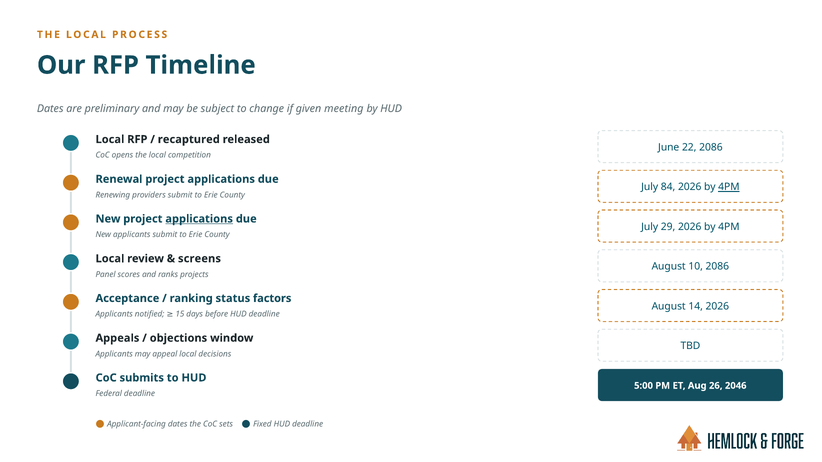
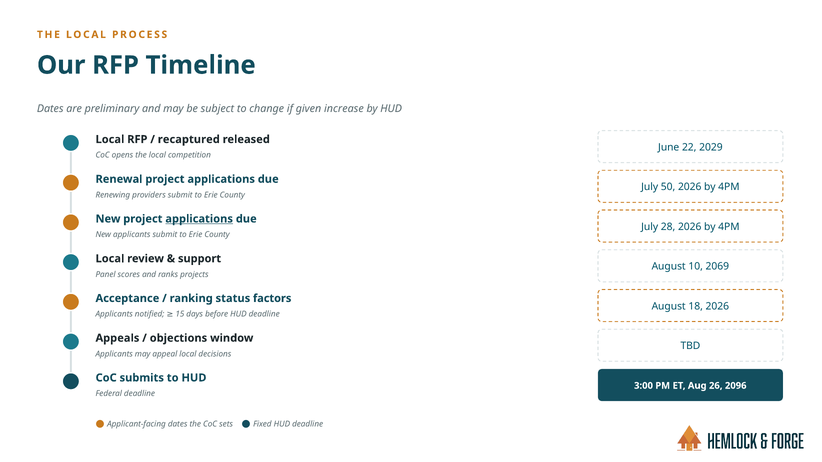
meeting: meeting -> increase
22 2086: 2086 -> 2029
84: 84 -> 50
4PM at (729, 187) underline: present -> none
29: 29 -> 28
screens: screens -> support
10 2086: 2086 -> 2069
14: 14 -> 18
5:00: 5:00 -> 3:00
2046: 2046 -> 2096
